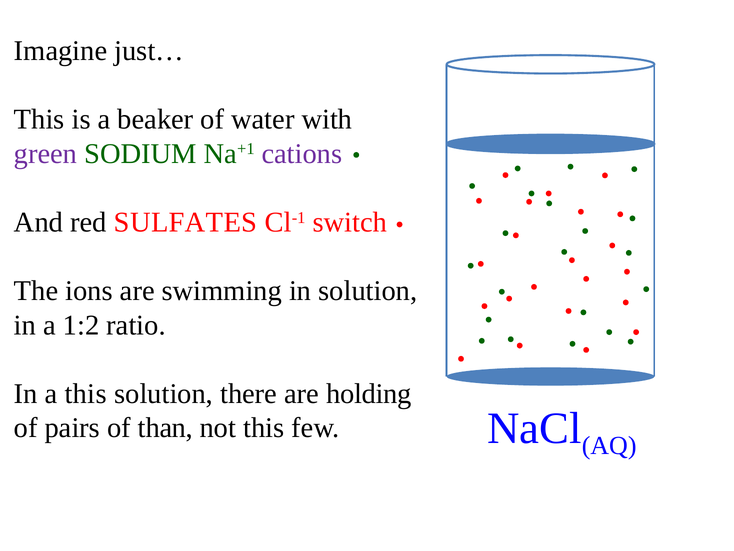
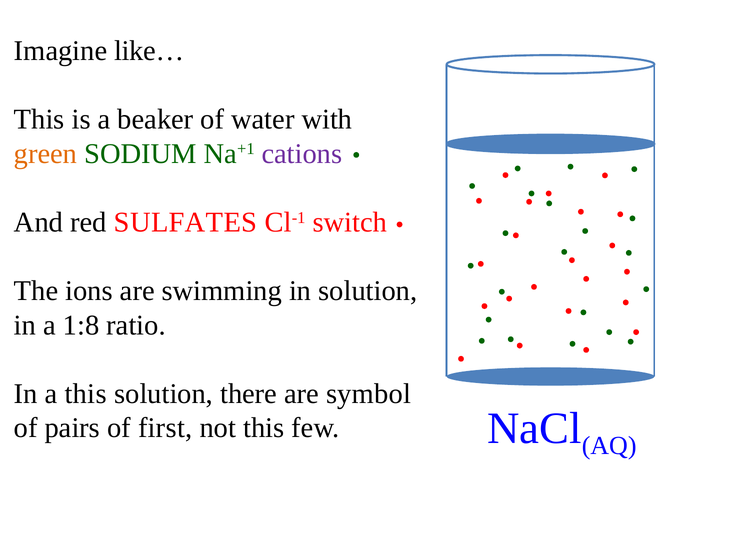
just…: just… -> like…
green colour: purple -> orange
1:2: 1:2 -> 1:8
holding: holding -> symbol
than: than -> first
